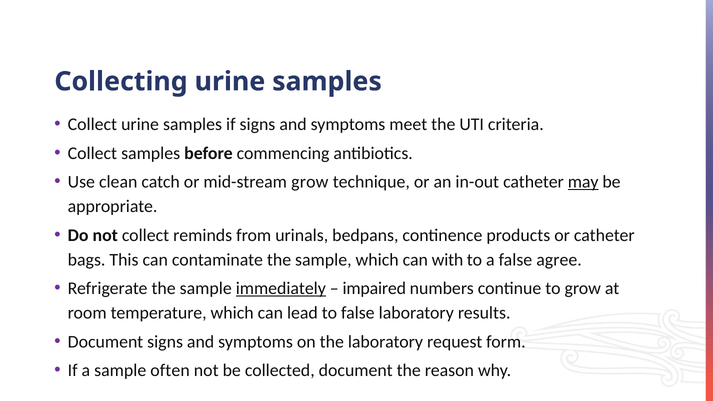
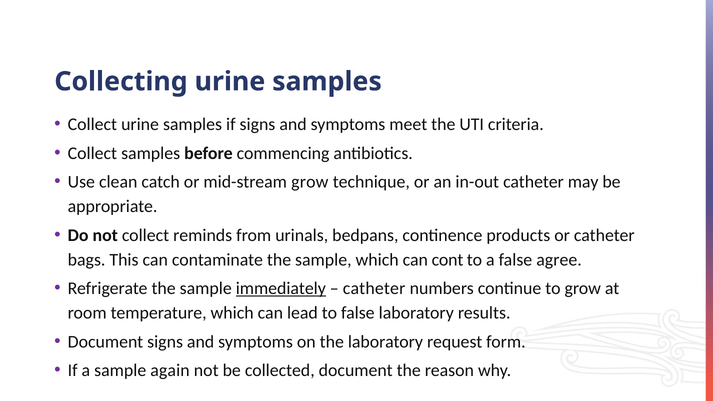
may underline: present -> none
with: with -> cont
impaired at (374, 288): impaired -> catheter
often: often -> again
